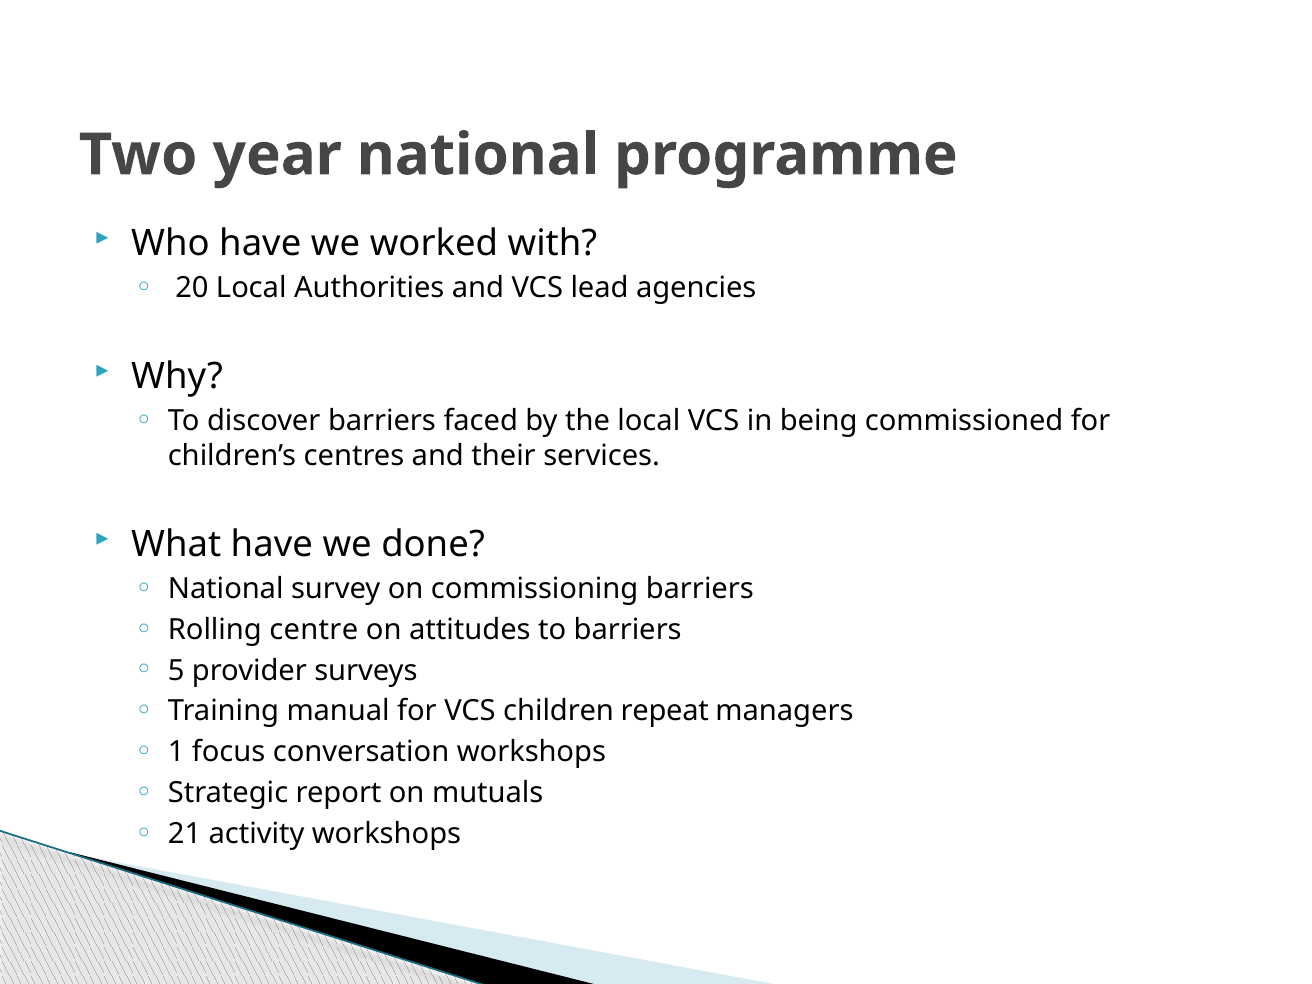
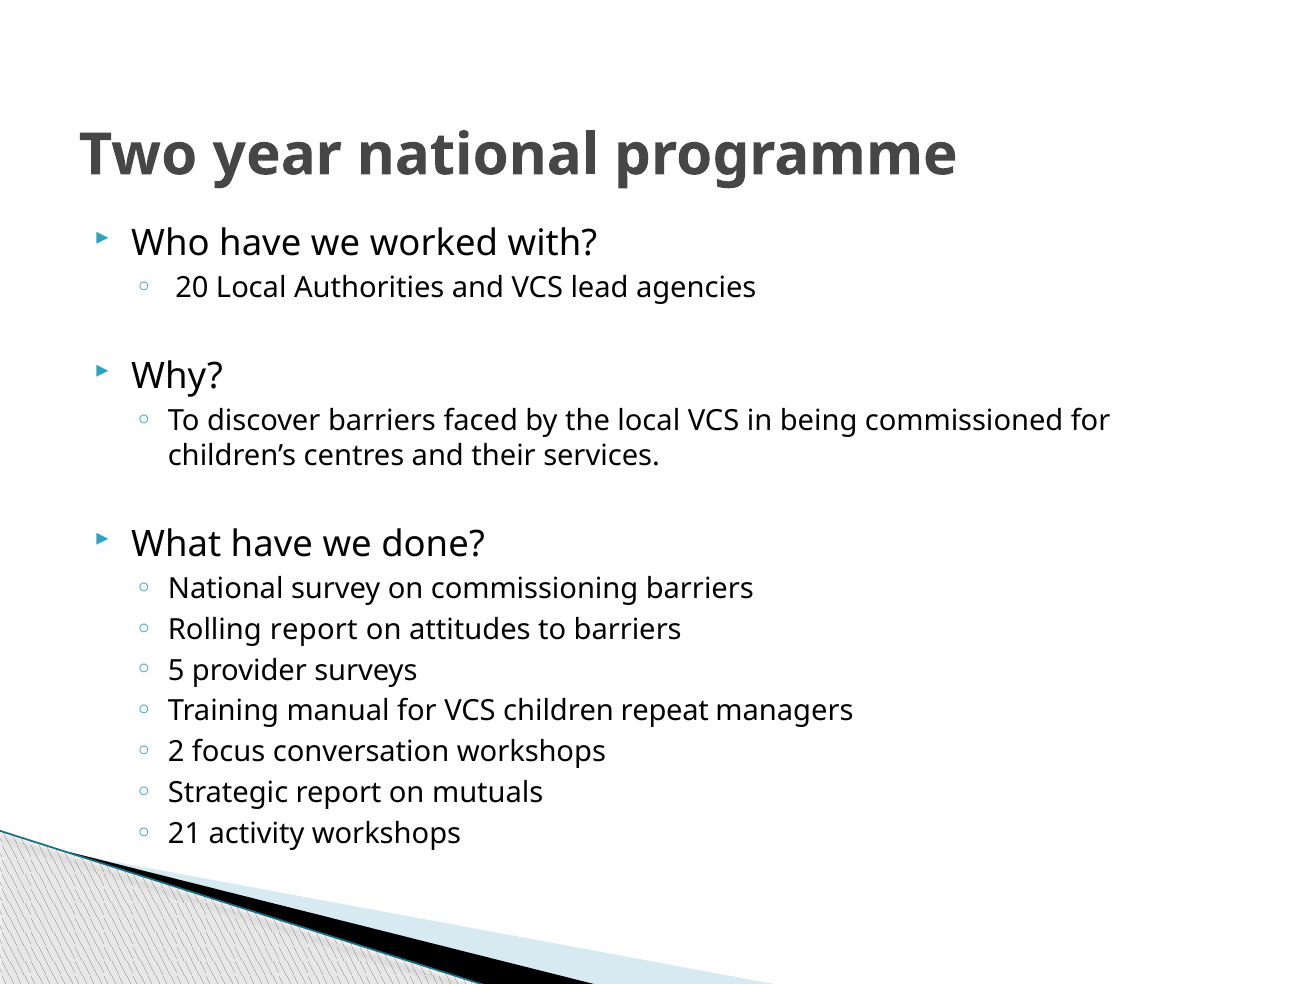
Rolling centre: centre -> report
1: 1 -> 2
